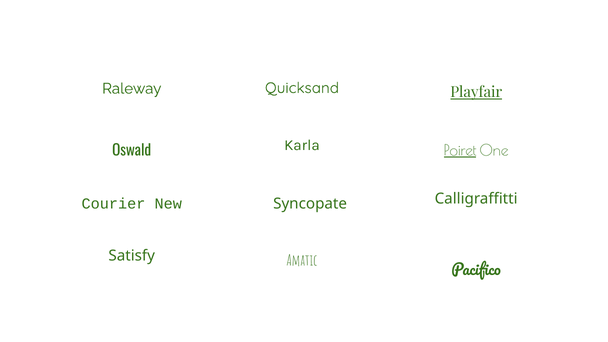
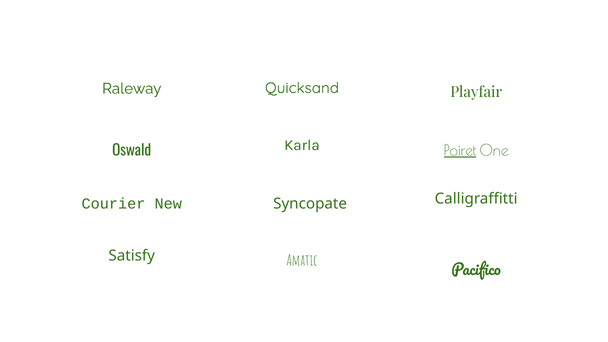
Playfair underline: present -> none
